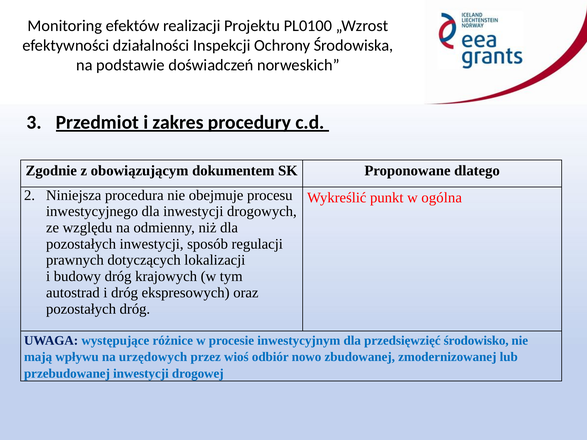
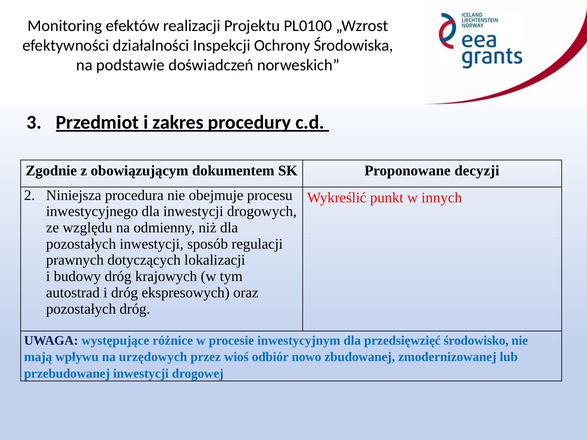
dlatego: dlatego -> decyzji
ogólna: ogólna -> innych
